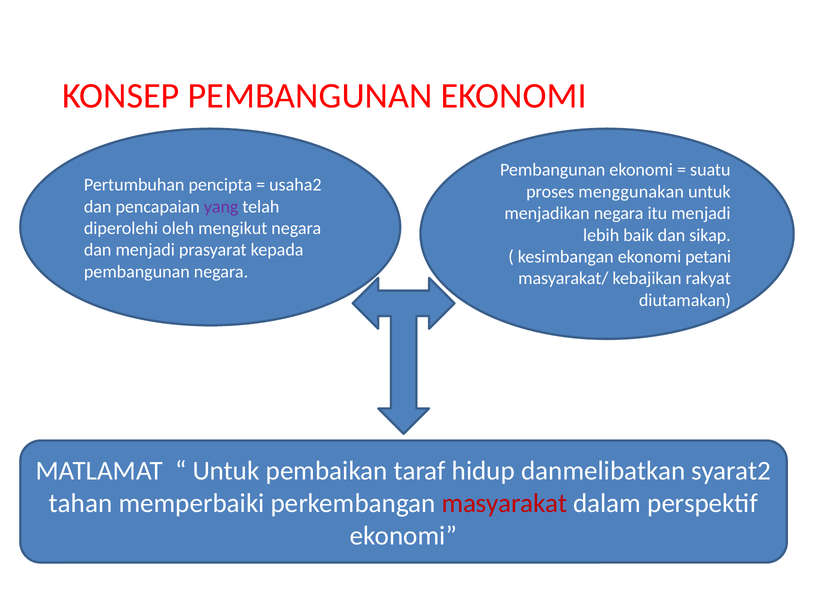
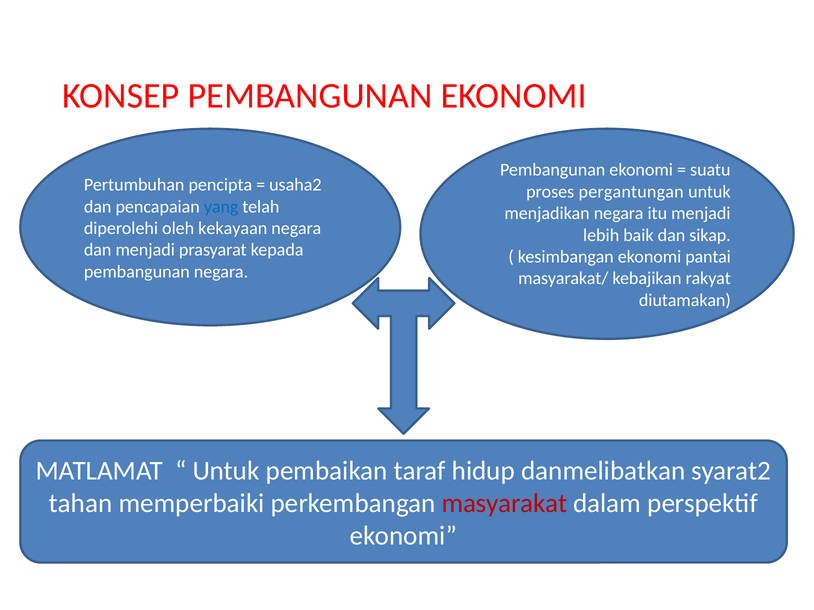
menggunakan: menggunakan -> pergantungan
yang colour: purple -> blue
mengikut: mengikut -> kekayaan
petani: petani -> pantai
